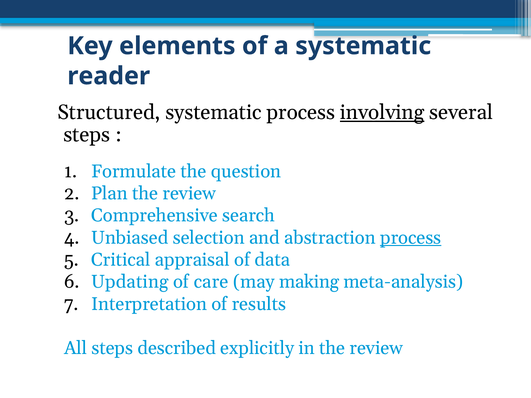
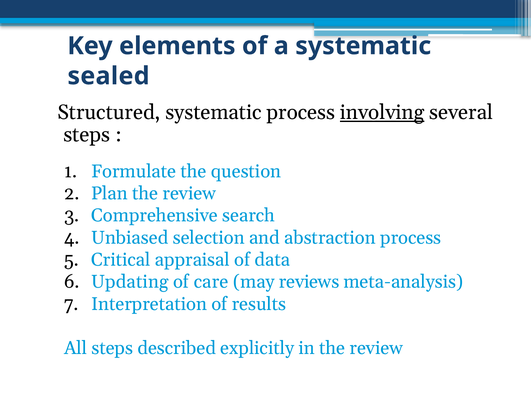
reader: reader -> sealed
process at (411, 238) underline: present -> none
making: making -> reviews
